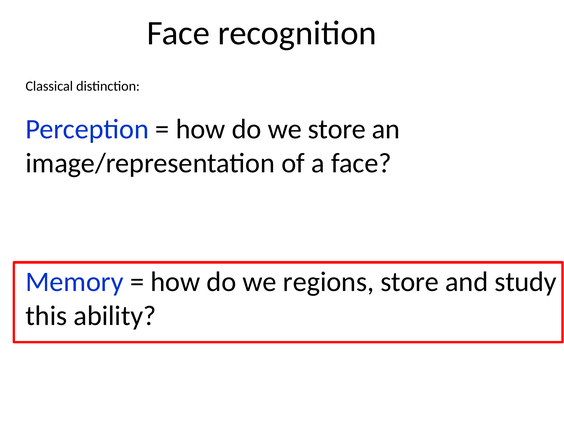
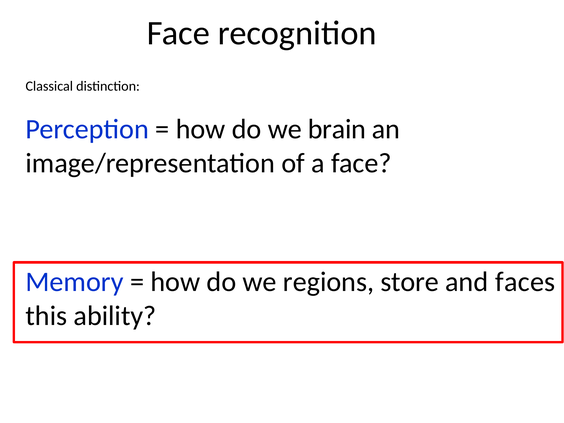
we store: store -> brain
study: study -> faces
